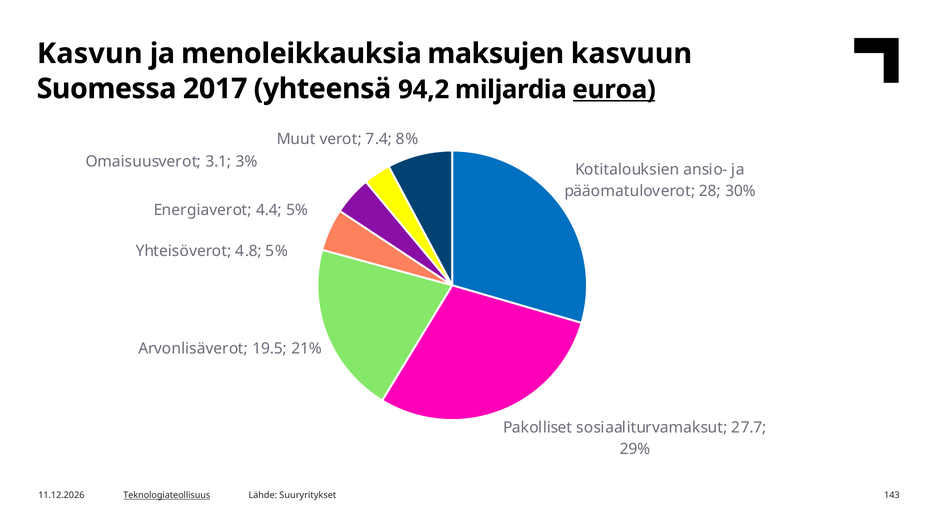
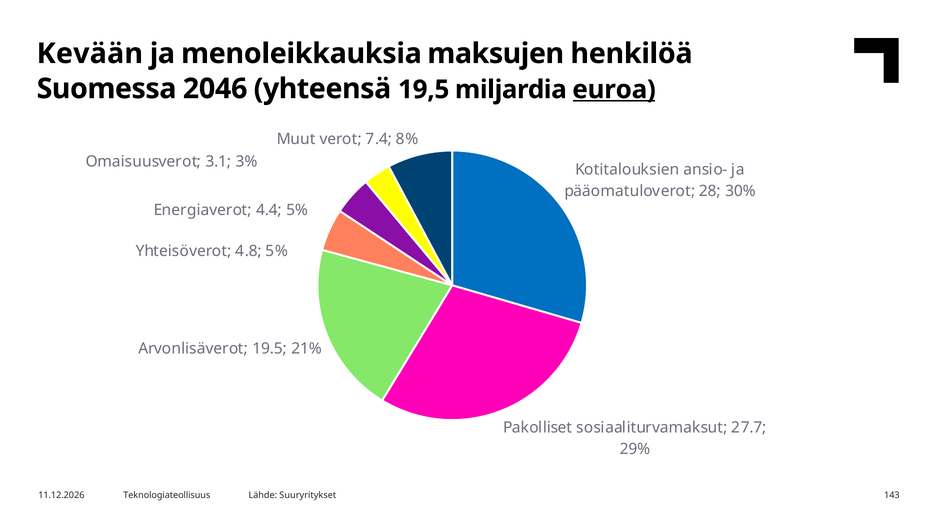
Kasvun: Kasvun -> Kevään
kasvuun: kasvuun -> henkilöä
2017: 2017 -> 2046
94,2: 94,2 -> 19,5
Teknologiateollisuus underline: present -> none
